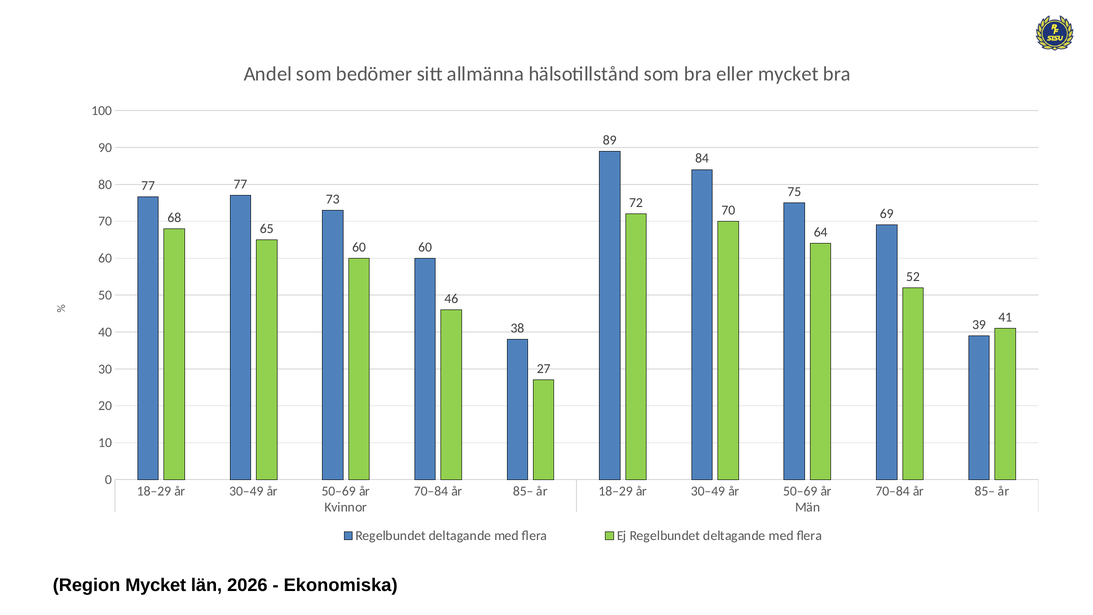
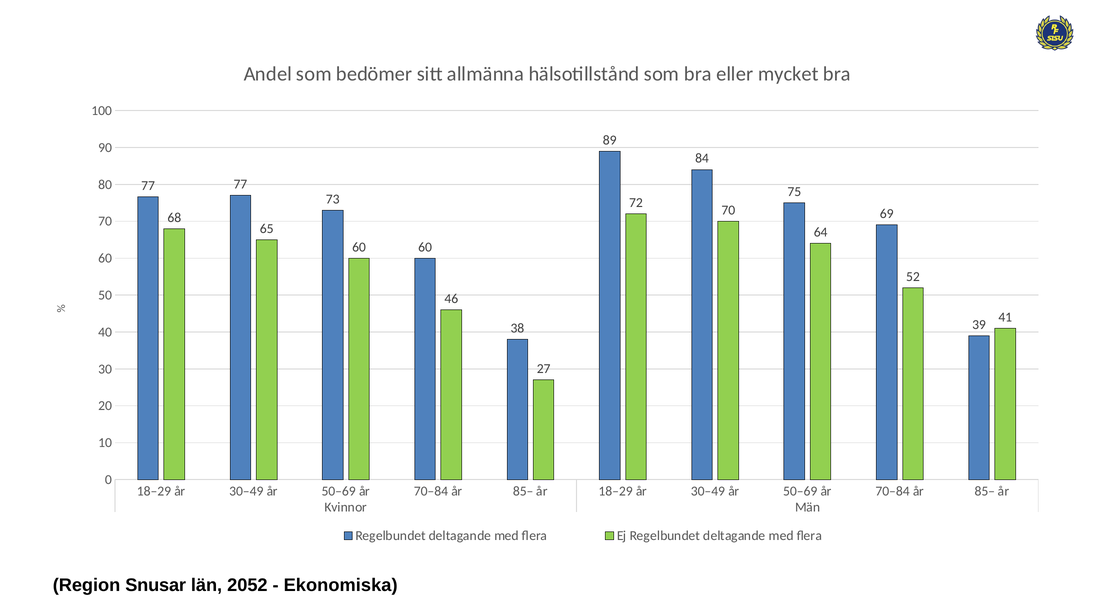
Region Mycket: Mycket -> Snusar
2026: 2026 -> 2052
